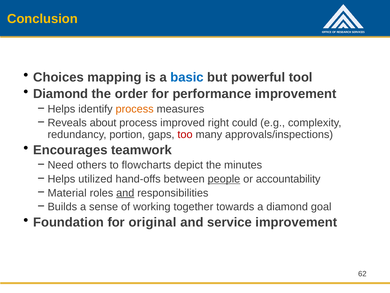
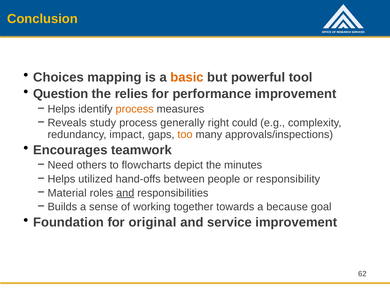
basic colour: blue -> orange
Diamond at (61, 94): Diamond -> Question
order: order -> relies
about: about -> study
improved: improved -> generally
portion: portion -> impact
too colour: red -> orange
people underline: present -> none
accountability: accountability -> responsibility
a diamond: diamond -> because
